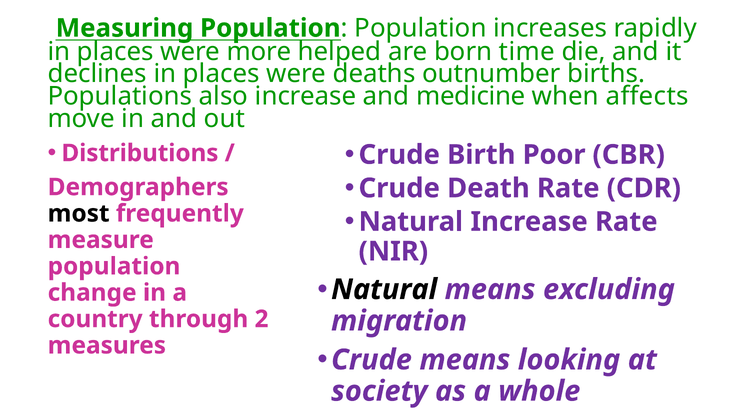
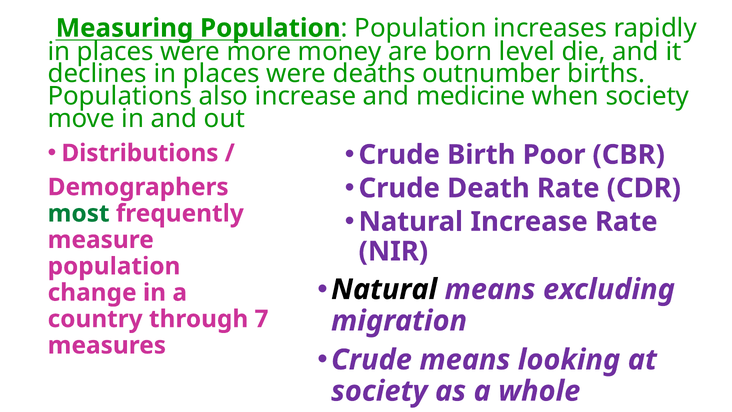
helped: helped -> money
time: time -> level
when affects: affects -> society
most colour: black -> green
2: 2 -> 7
